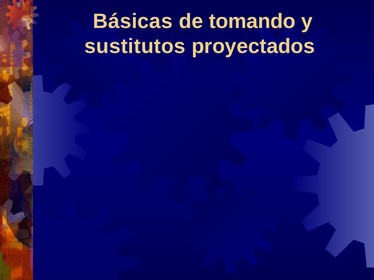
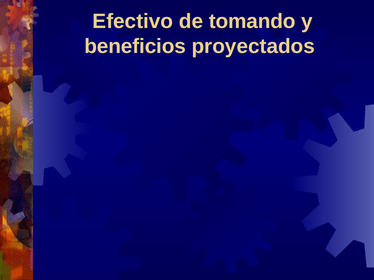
Básicas: Básicas -> Efectivo
sustitutos: sustitutos -> beneficios
